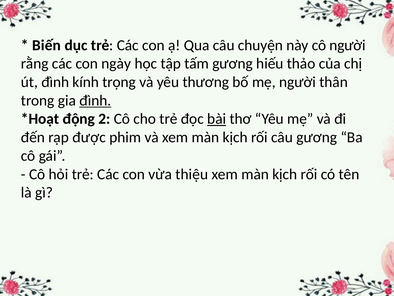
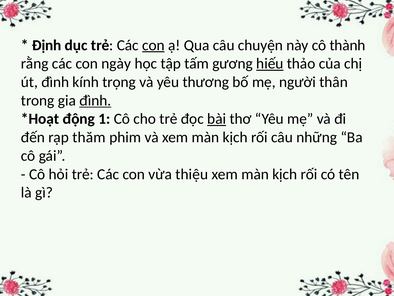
Biến: Biến -> Định
con at (153, 45) underline: none -> present
cô người: người -> thành
hiếu underline: none -> present
2: 2 -> 1
được: được -> thăm
câu gương: gương -> những
